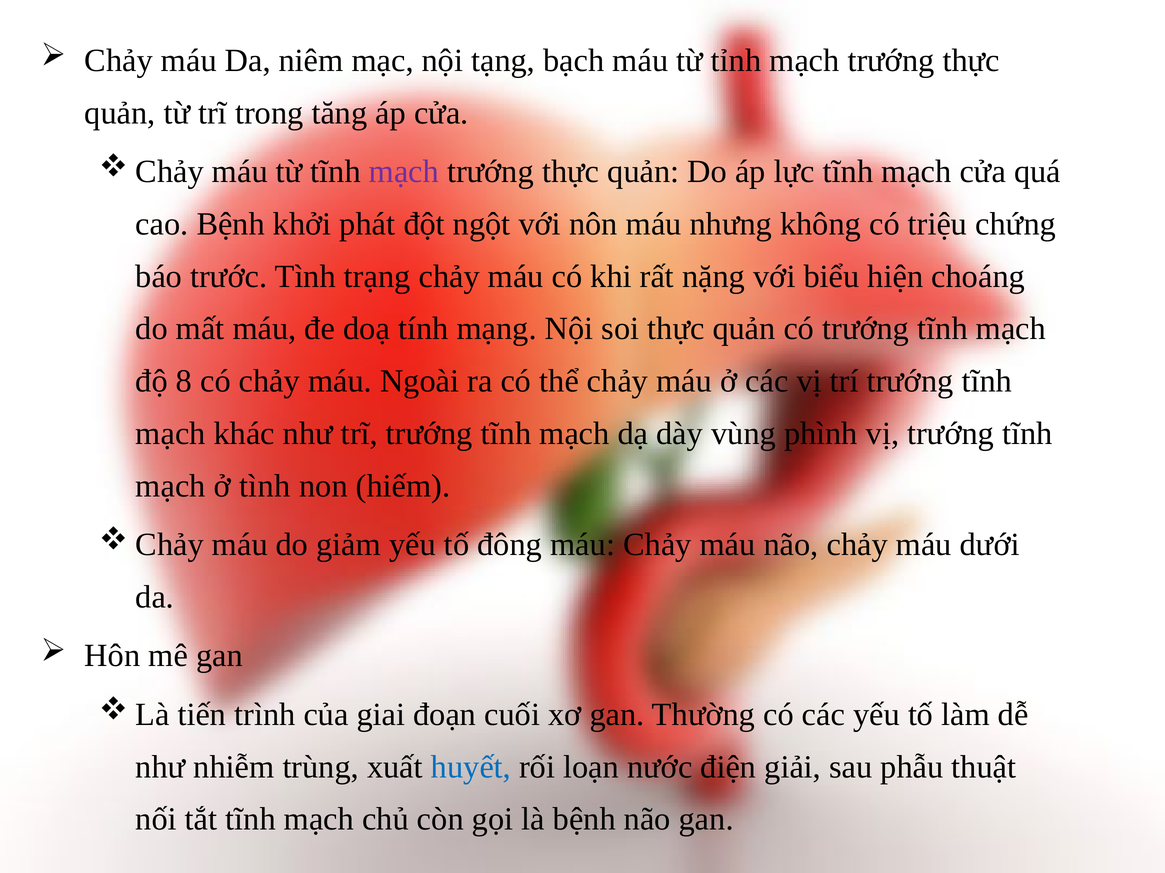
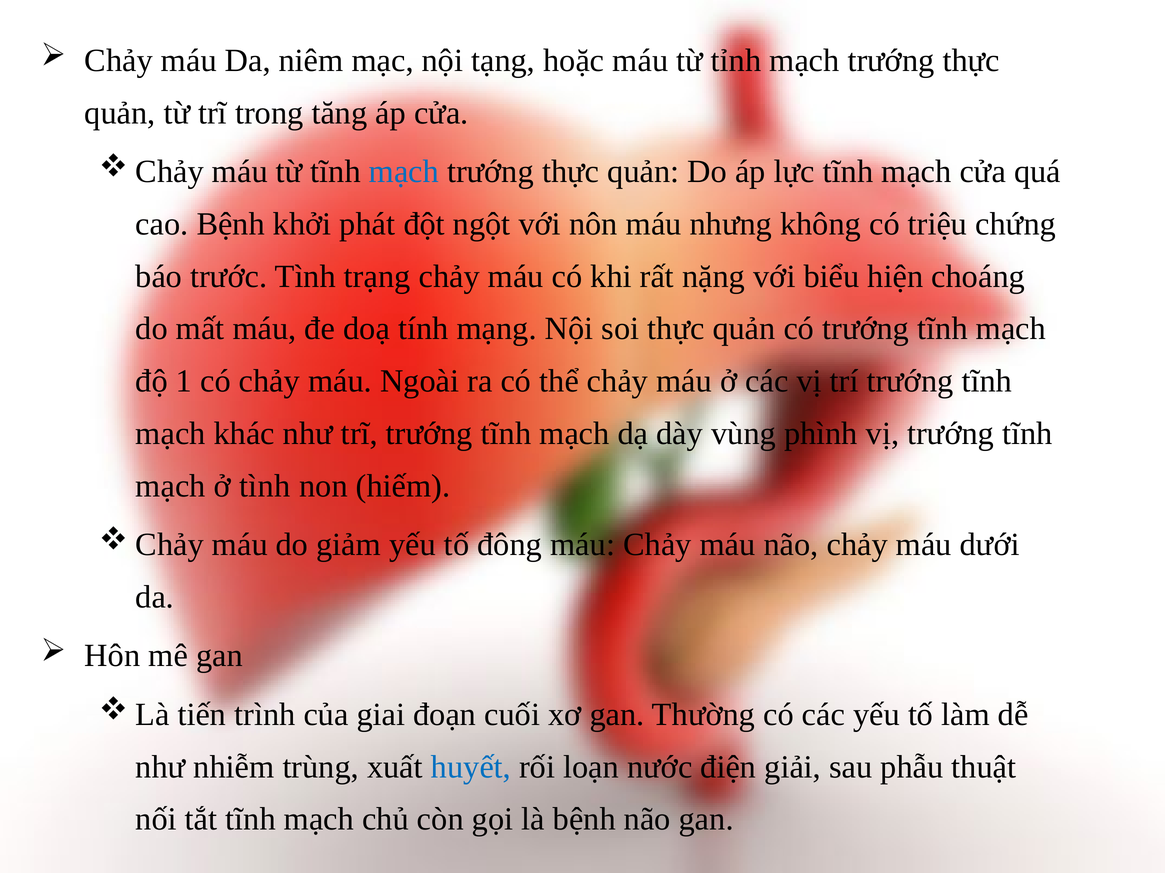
bạch: bạch -> hoặc
mạch at (404, 172) colour: purple -> blue
8: 8 -> 1
